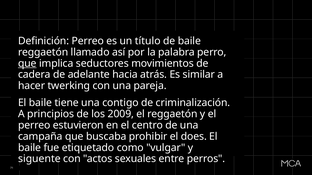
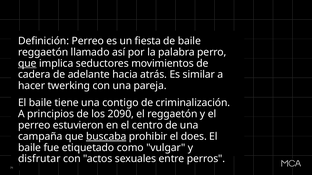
título: título -> fiesta
2009: 2009 -> 2090
buscaba underline: none -> present
siguente: siguente -> disfrutar
